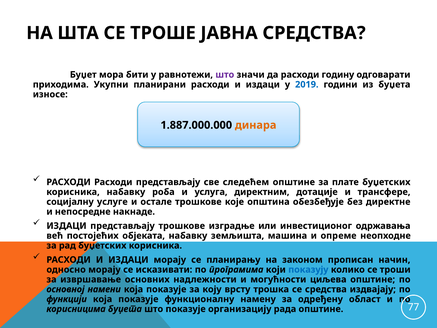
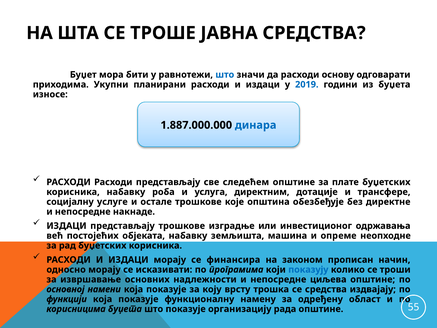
што at (225, 75) colour: purple -> blue
годину: годину -> основу
динара colour: orange -> blue
планирању: планирању -> финансира
надлежности и могућности: могућности -> непосредне
77: 77 -> 55
